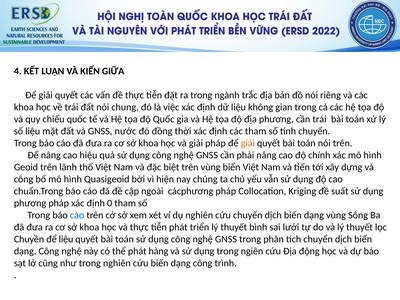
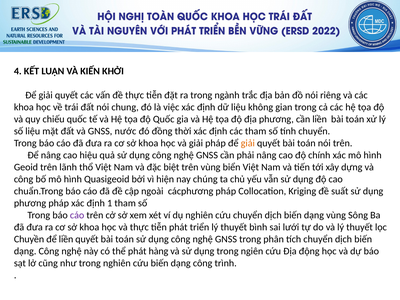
GIỮA: GIỮA -> KHỞI
cần trái: trái -> liền
0: 0 -> 1
cáo at (77, 215) colour: blue -> purple
để liệu: liệu -> liền
